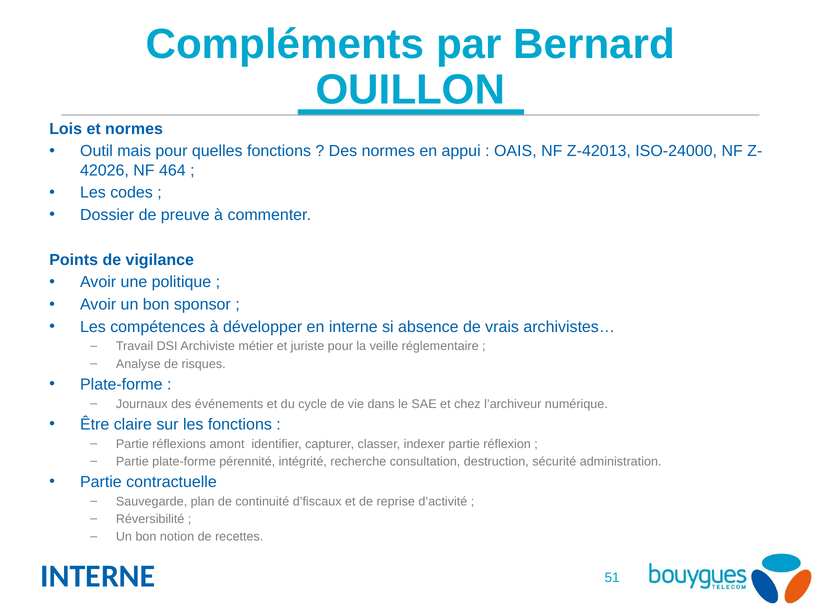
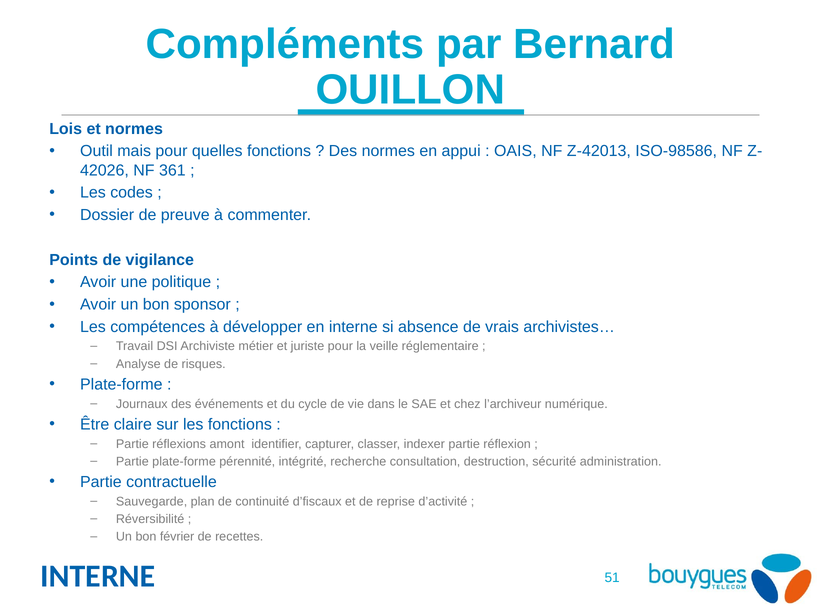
ISO-24000: ISO-24000 -> ISO-98586
464: 464 -> 361
notion: notion -> février
